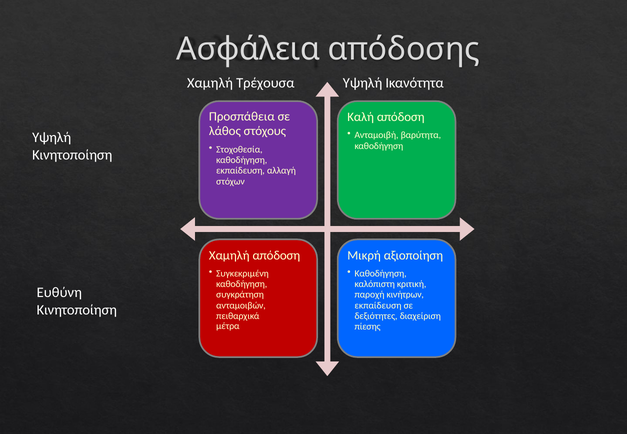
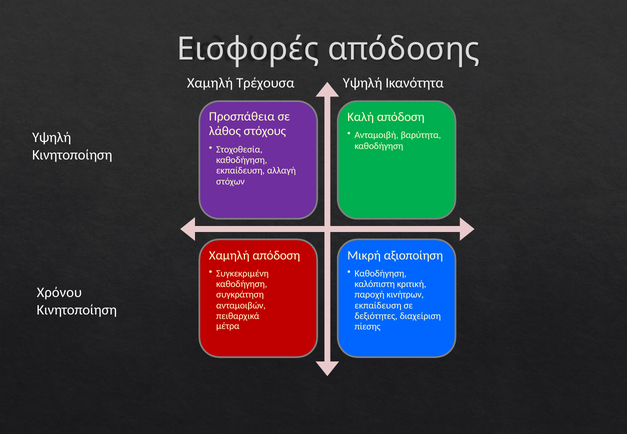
Ασφάλεια: Ασφάλεια -> Εισφορές
Ευθύνη: Ευθύνη -> Χρόνου
